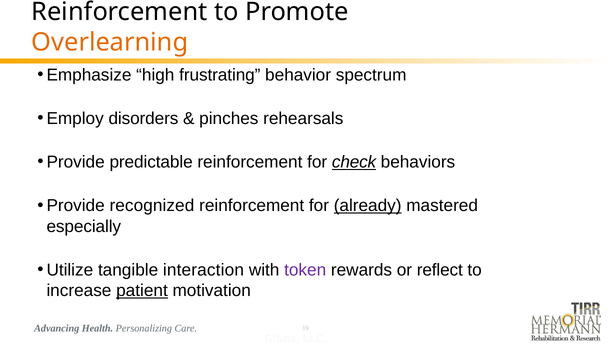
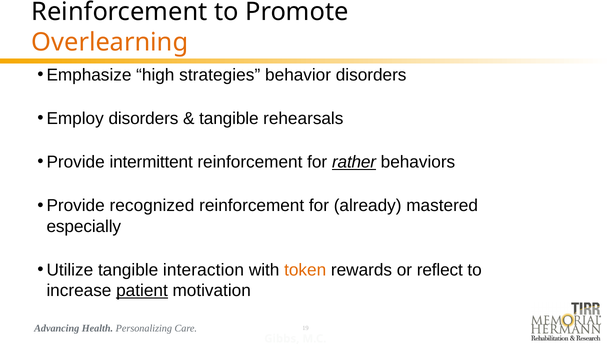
frustrating: frustrating -> strategies
behavior spectrum: spectrum -> disorders
pinches at (229, 118): pinches -> tangible
predictable: predictable -> intermittent
check: check -> rather
already underline: present -> none
token colour: purple -> orange
